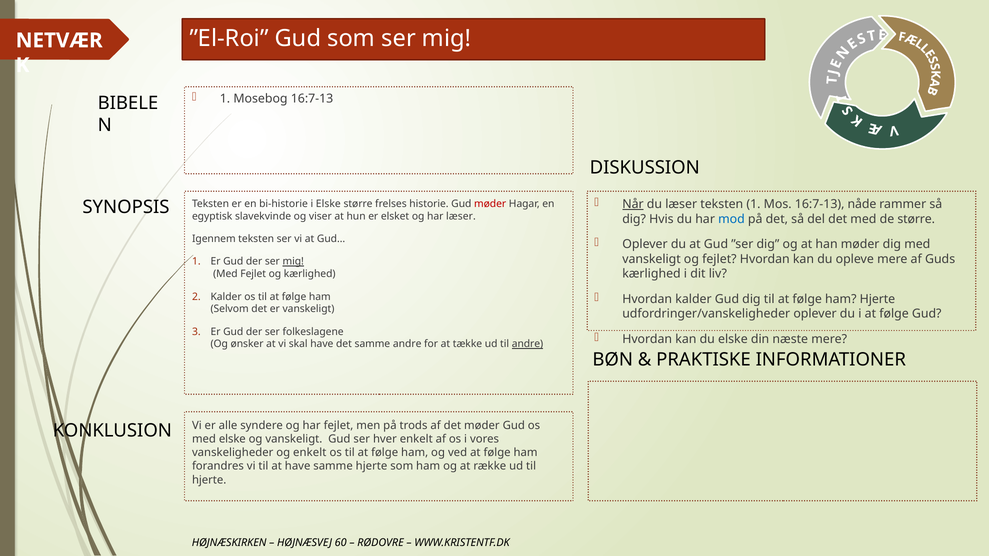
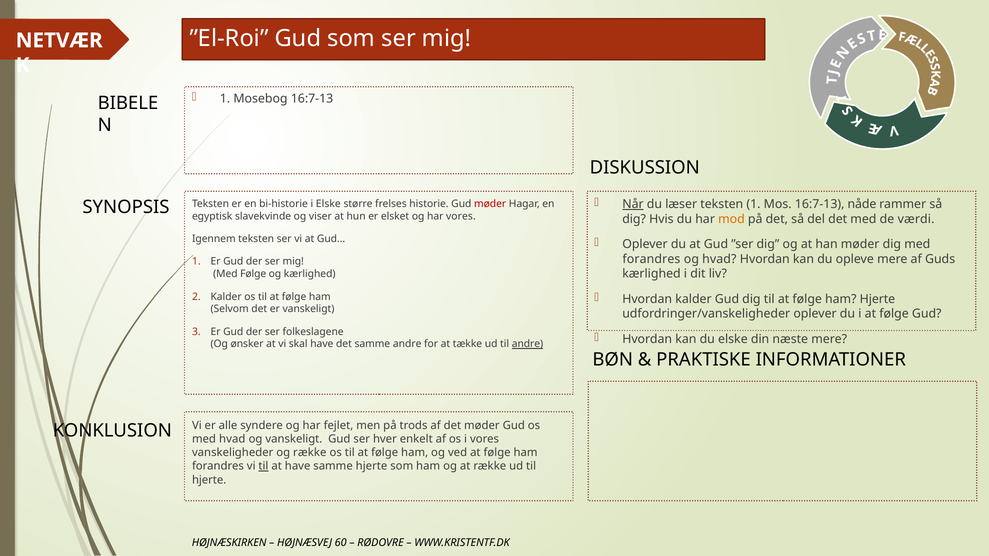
har læser: læser -> vores
mod colour: blue -> orange
de større: større -> værdi
vanskeligt at (652, 259): vanskeligt -> forandres
og fejlet: fejlet -> hvad
mig at (293, 262) underline: present -> none
Med Fejlet: Fejlet -> Følge
med elske: elske -> hvad
og enkelt: enkelt -> række
til at (263, 466) underline: none -> present
